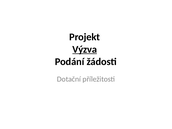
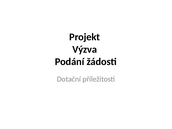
Výzva underline: present -> none
